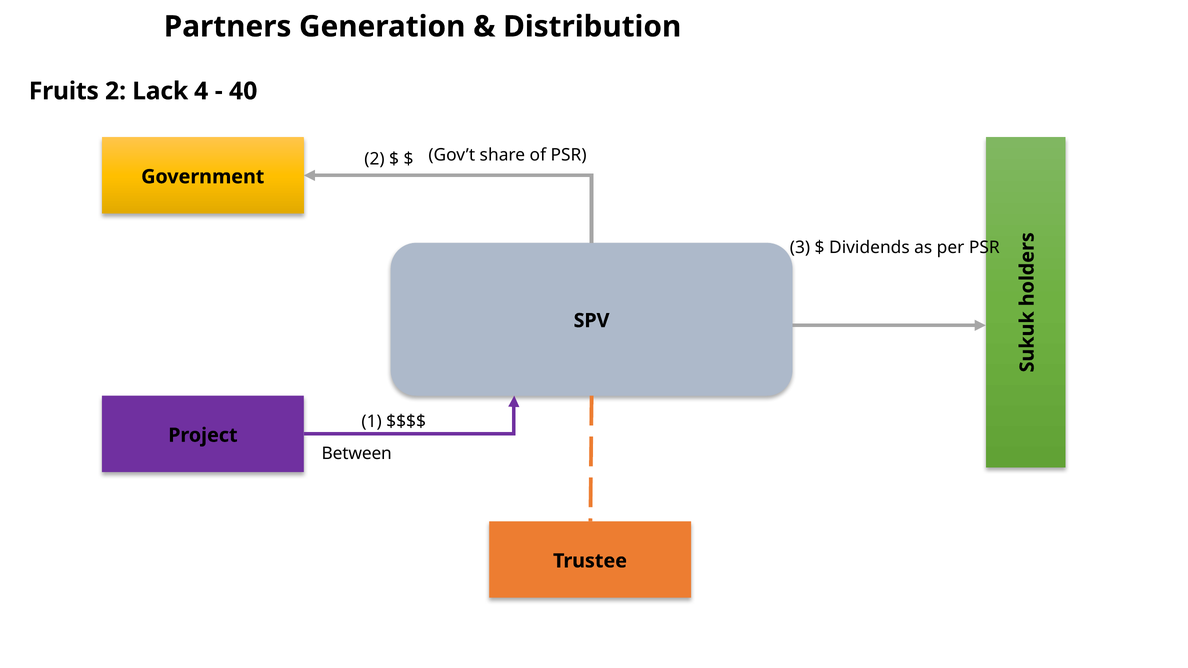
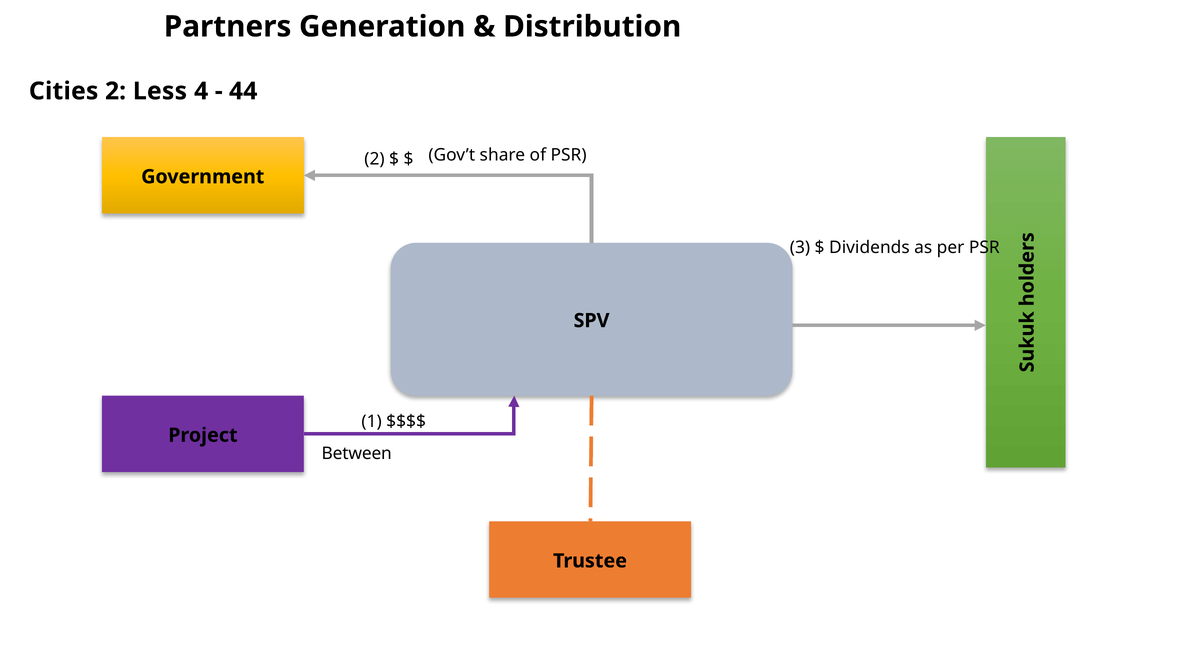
Fruits: Fruits -> Cities
Lack: Lack -> Less
40: 40 -> 44
